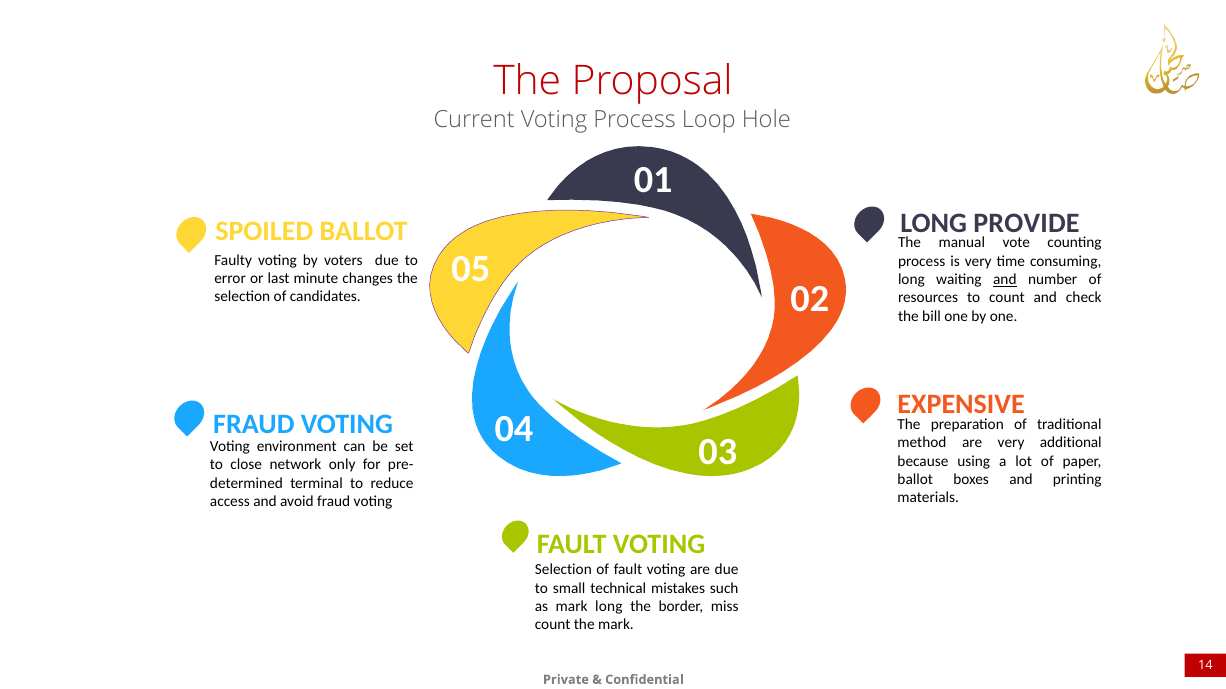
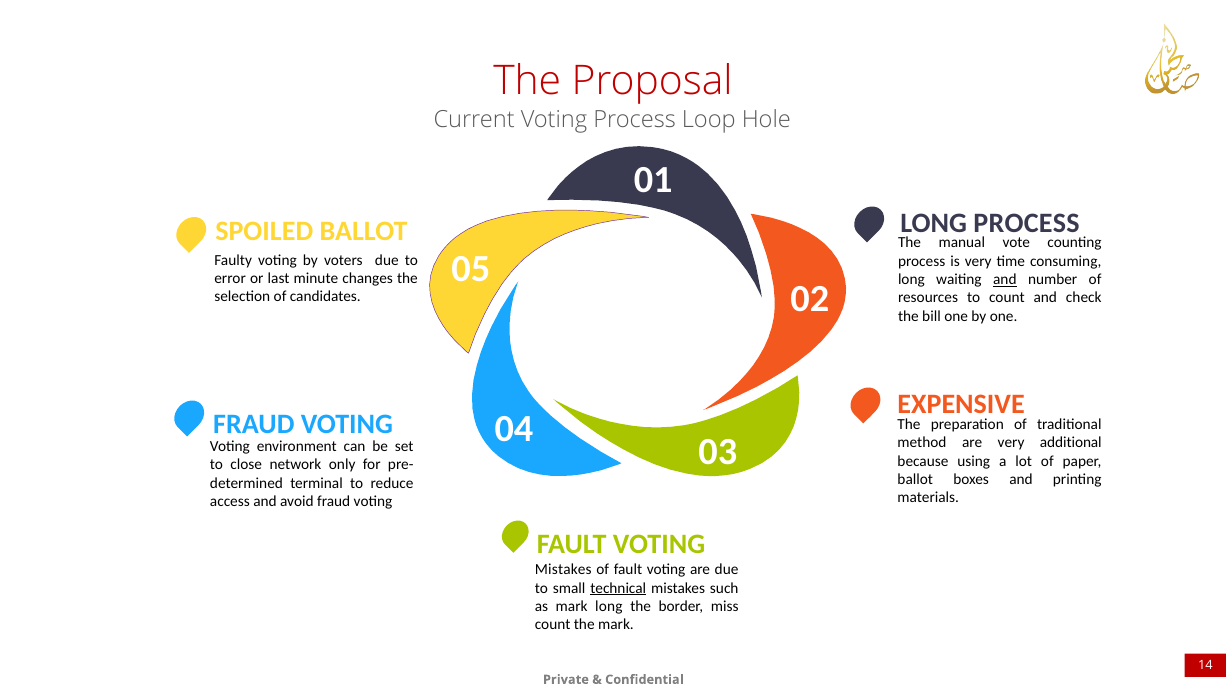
LONG PROVIDE: PROVIDE -> PROCESS
Selection at (563, 570): Selection -> Mistakes
technical underline: none -> present
